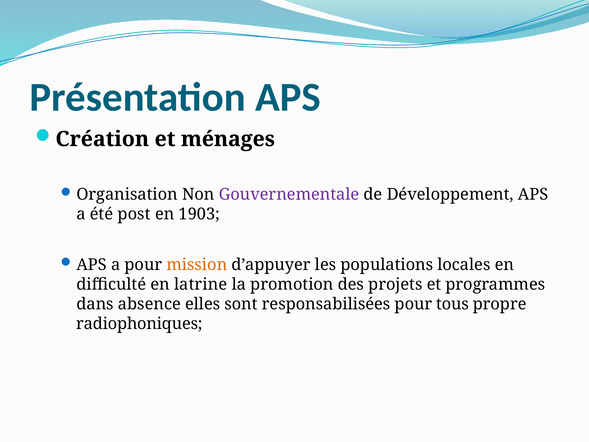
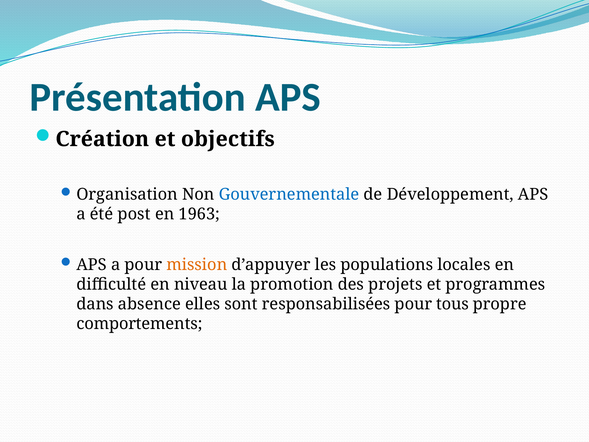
ménages: ménages -> objectifs
Gouvernementale colour: purple -> blue
1903: 1903 -> 1963
latrine: latrine -> niveau
radiophoniques: radiophoniques -> comportements
